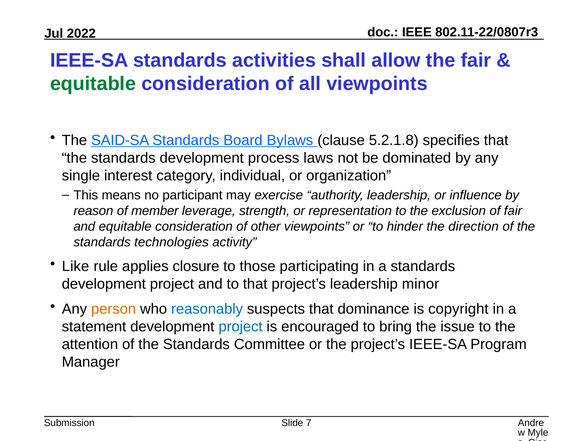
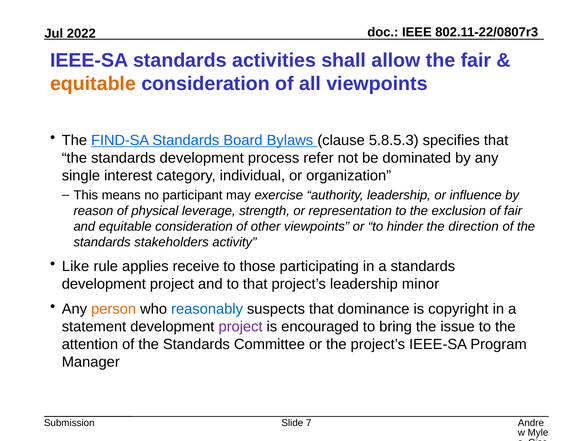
equitable at (93, 84) colour: green -> orange
SAID-SA: SAID-SA -> FIND-SA
5.2.1.8: 5.2.1.8 -> 5.8.5.3
laws: laws -> refer
member: member -> physical
technologies: technologies -> stakeholders
closure: closure -> receive
project at (241, 327) colour: blue -> purple
